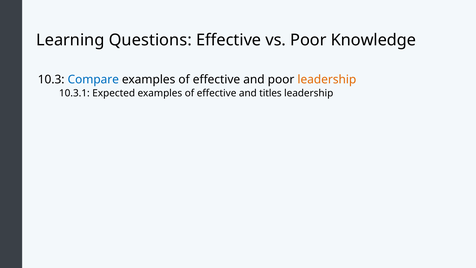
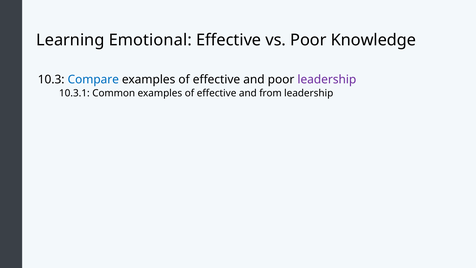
Questions: Questions -> Emotional
leadership at (327, 79) colour: orange -> purple
Expected: Expected -> Common
titles: titles -> from
